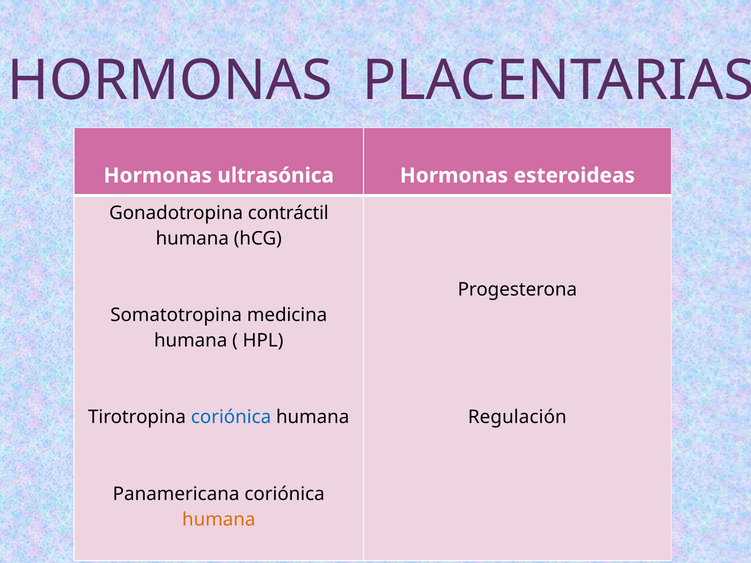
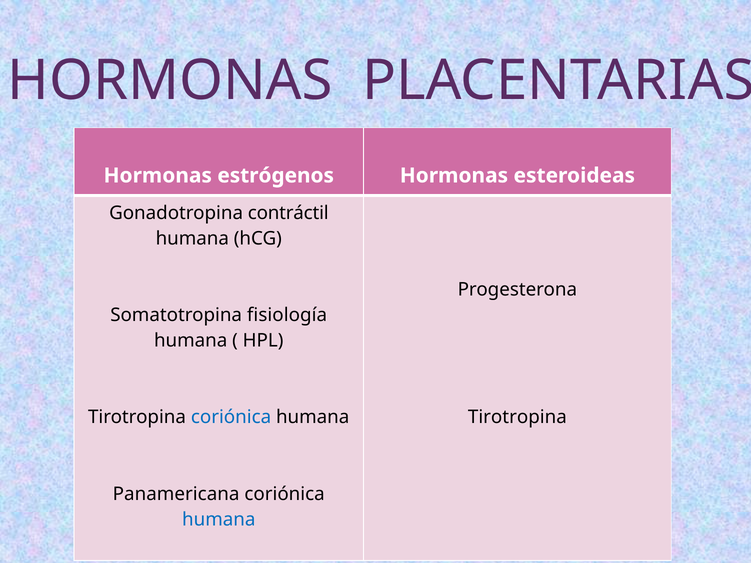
ultrasónica: ultrasónica -> estrógenos
medicina: medicina -> fisiología
Regulación at (517, 417): Regulación -> Tirotropina
humana at (219, 520) colour: orange -> blue
